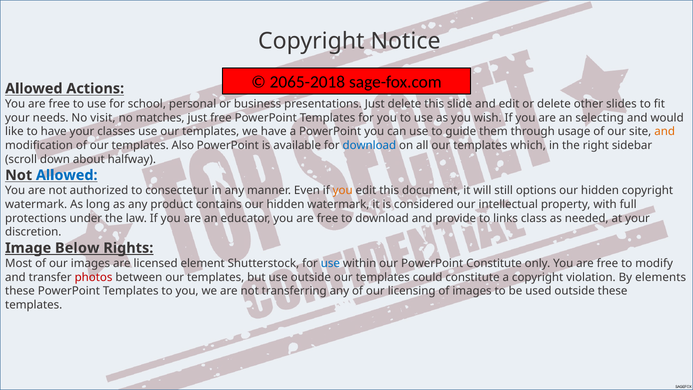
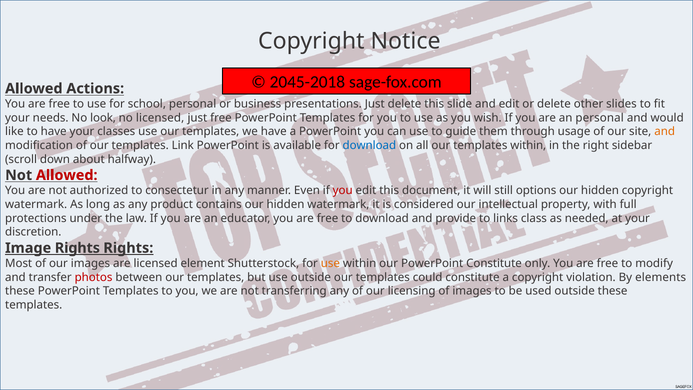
2065-2018: 2065-2018 -> 2045-2018
visit: visit -> look
no matches: matches -> licensed
an selecting: selecting -> personal
Also: Also -> Link
templates which: which -> within
Allowed at (67, 175) colour: blue -> red
you at (343, 191) colour: orange -> red
Image Below: Below -> Rights
use at (330, 263) colour: blue -> orange
